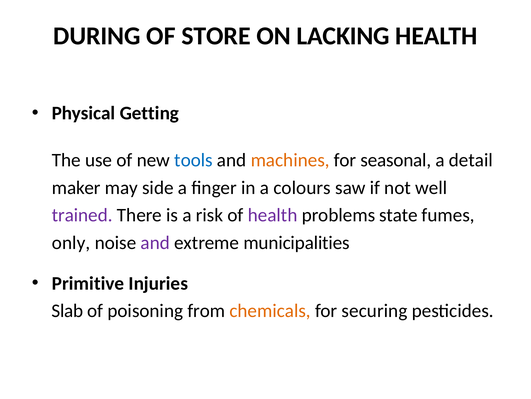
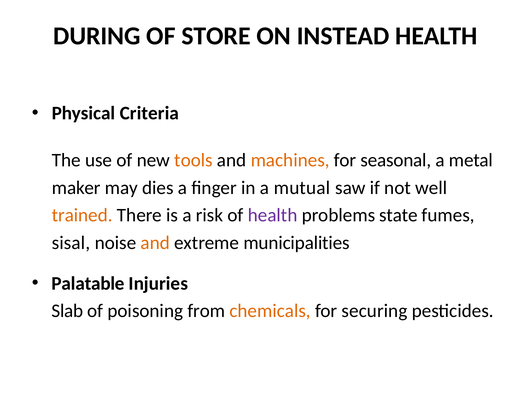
LACKING: LACKING -> INSTEAD
Getting: Getting -> Criteria
tools colour: blue -> orange
detail: detail -> metal
side: side -> dies
colours: colours -> mutual
trained colour: purple -> orange
only: only -> sisal
and at (155, 243) colour: purple -> orange
Primitive: Primitive -> Palatable
